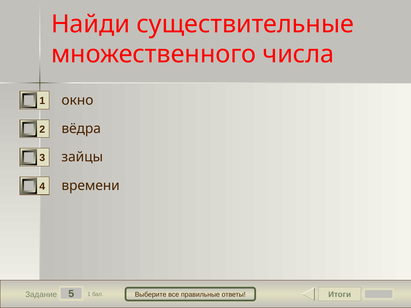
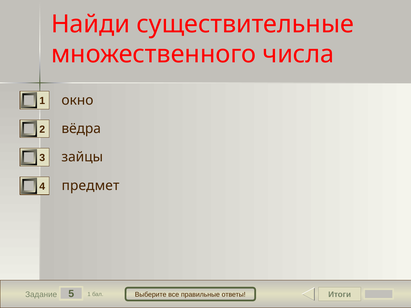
времени: времени -> предмет
